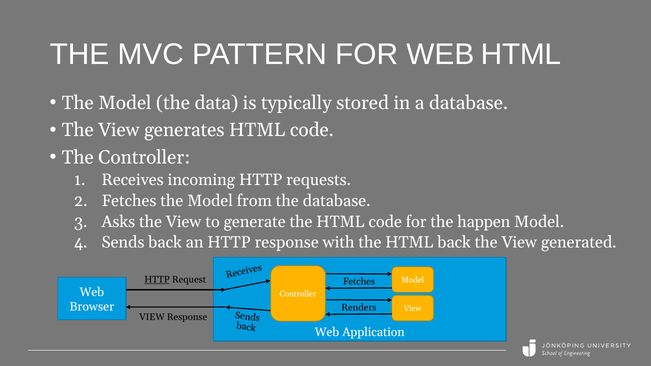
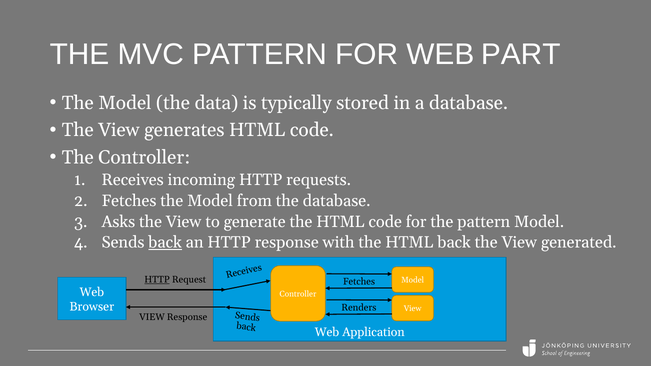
WEB HTML: HTML -> PART
the happen: happen -> pattern
back at (165, 243) underline: none -> present
